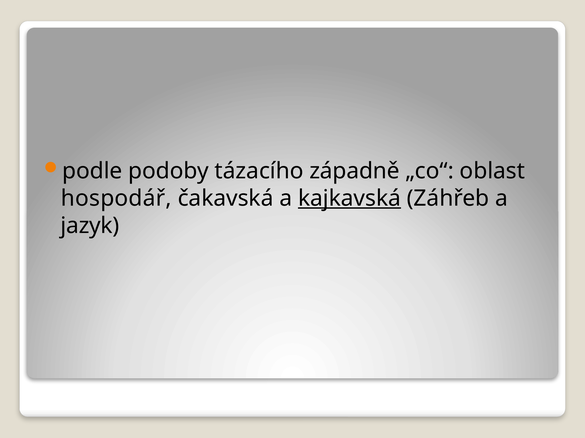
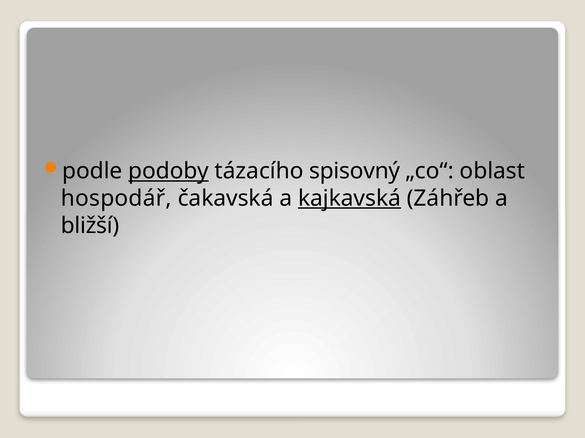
podoby underline: none -> present
západně: západně -> spisovný
jazyk: jazyk -> bližší
